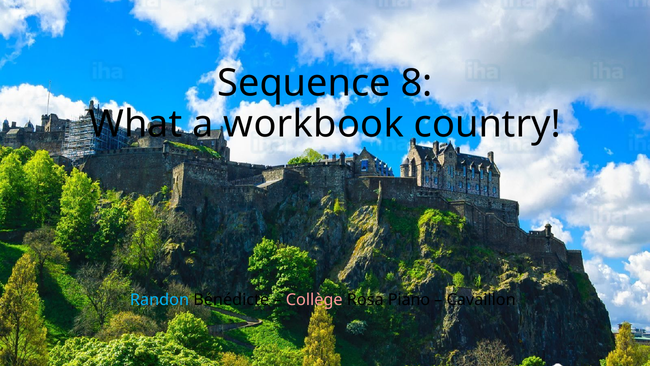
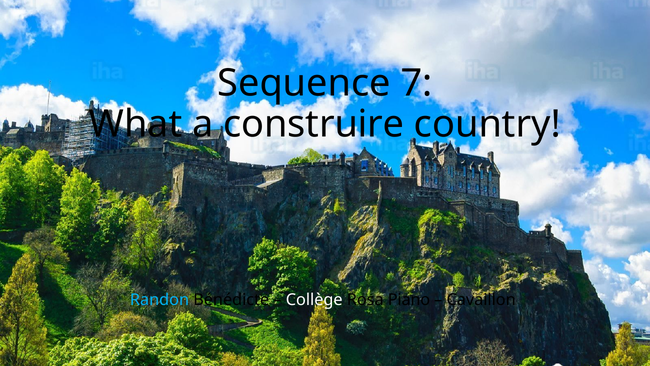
8: 8 -> 7
workbook: workbook -> construire
Collège colour: pink -> white
